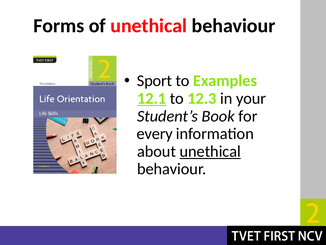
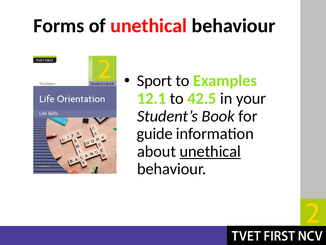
12.1 underline: present -> none
12.3: 12.3 -> 42.5
every: every -> guide
